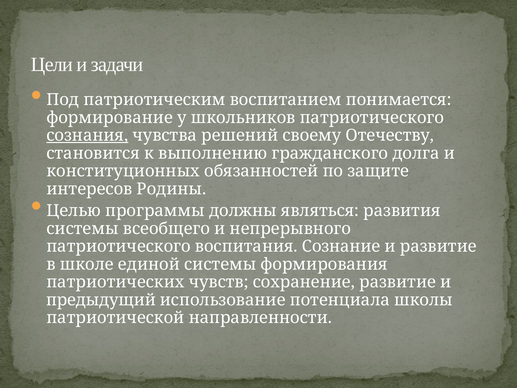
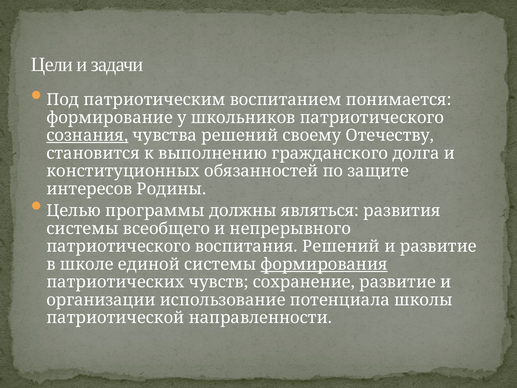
воспитания Сознание: Сознание -> Решений
формирования underline: none -> present
предыдущий: предыдущий -> организации
